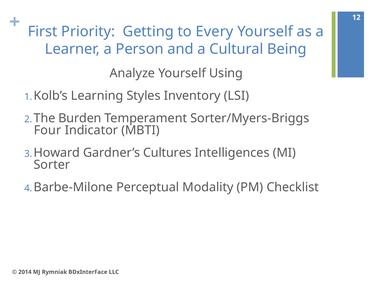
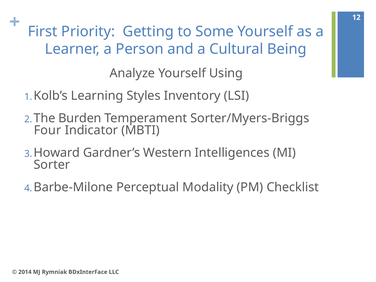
Every: Every -> Some
Cultures: Cultures -> Western
